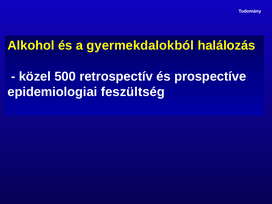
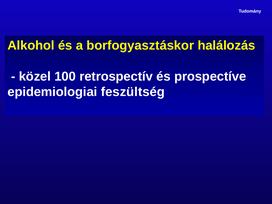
gyermekdalokból: gyermekdalokból -> borfogyasztáskor
500: 500 -> 100
